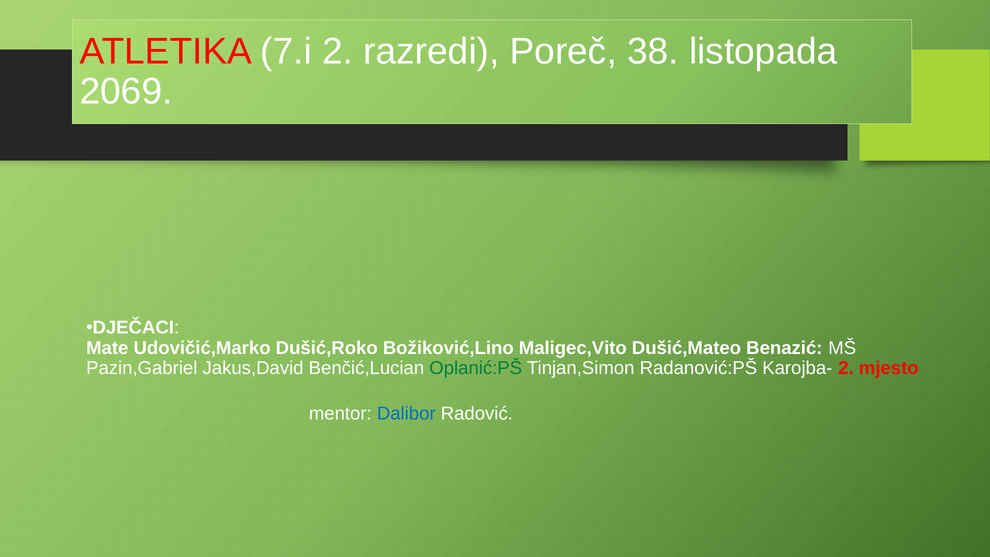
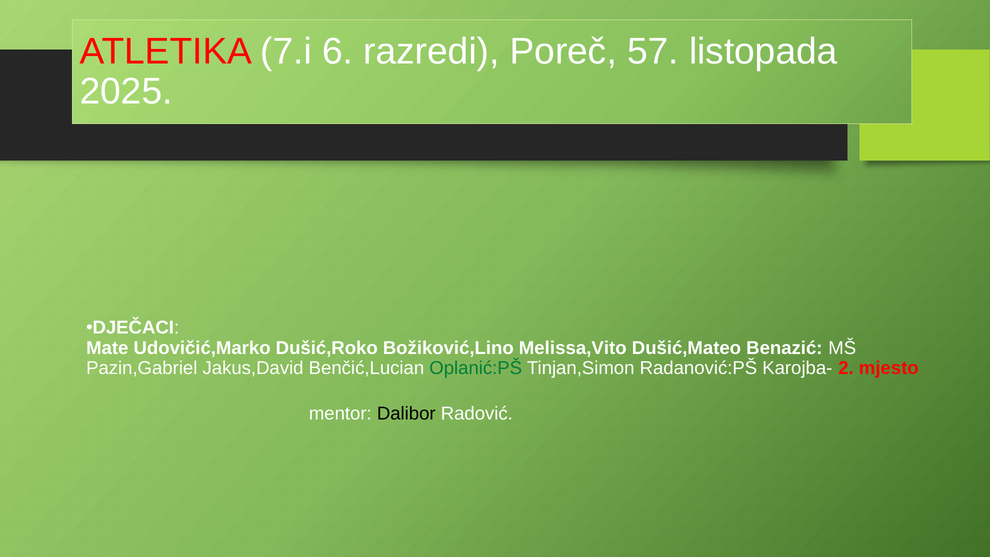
7.i 2: 2 -> 6
38: 38 -> 57
2069: 2069 -> 2025
Maligec,Vito: Maligec,Vito -> Melissa,Vito
Dalibor colour: blue -> black
